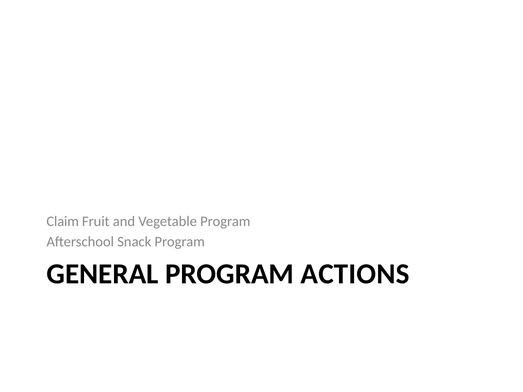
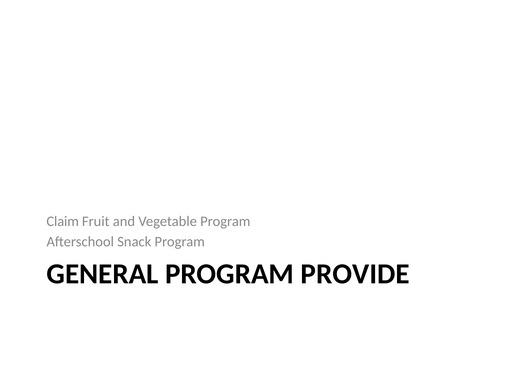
ACTIONS: ACTIONS -> PROVIDE
